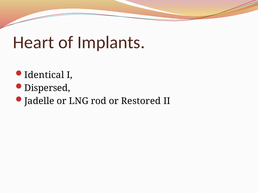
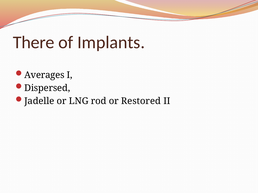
Heart: Heart -> There
Identical: Identical -> Averages
